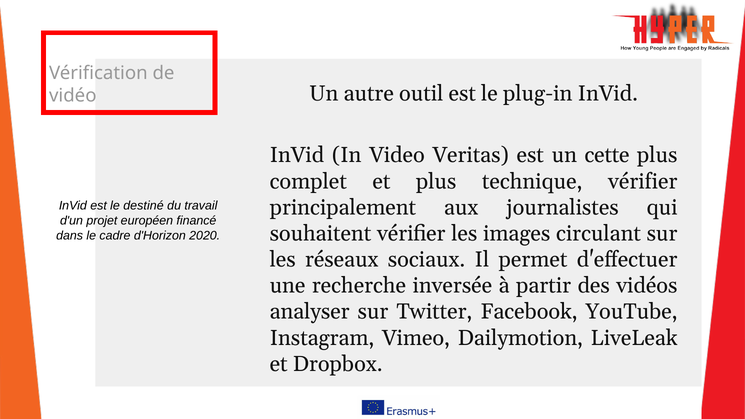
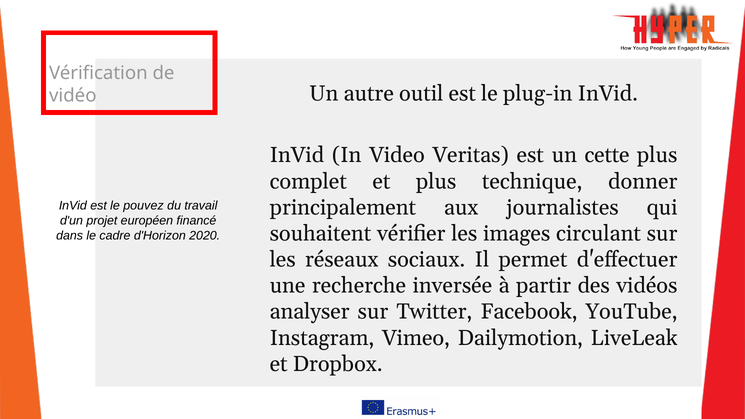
technique vérifier: vérifier -> donner
destiné: destiné -> pouvez
